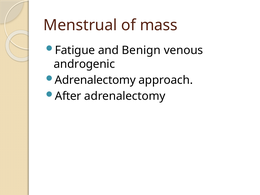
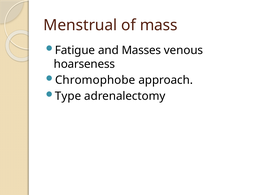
Benign: Benign -> Masses
androgenic: androgenic -> hoarseness
Adrenalectomy at (95, 80): Adrenalectomy -> Chromophobe
After: After -> Type
